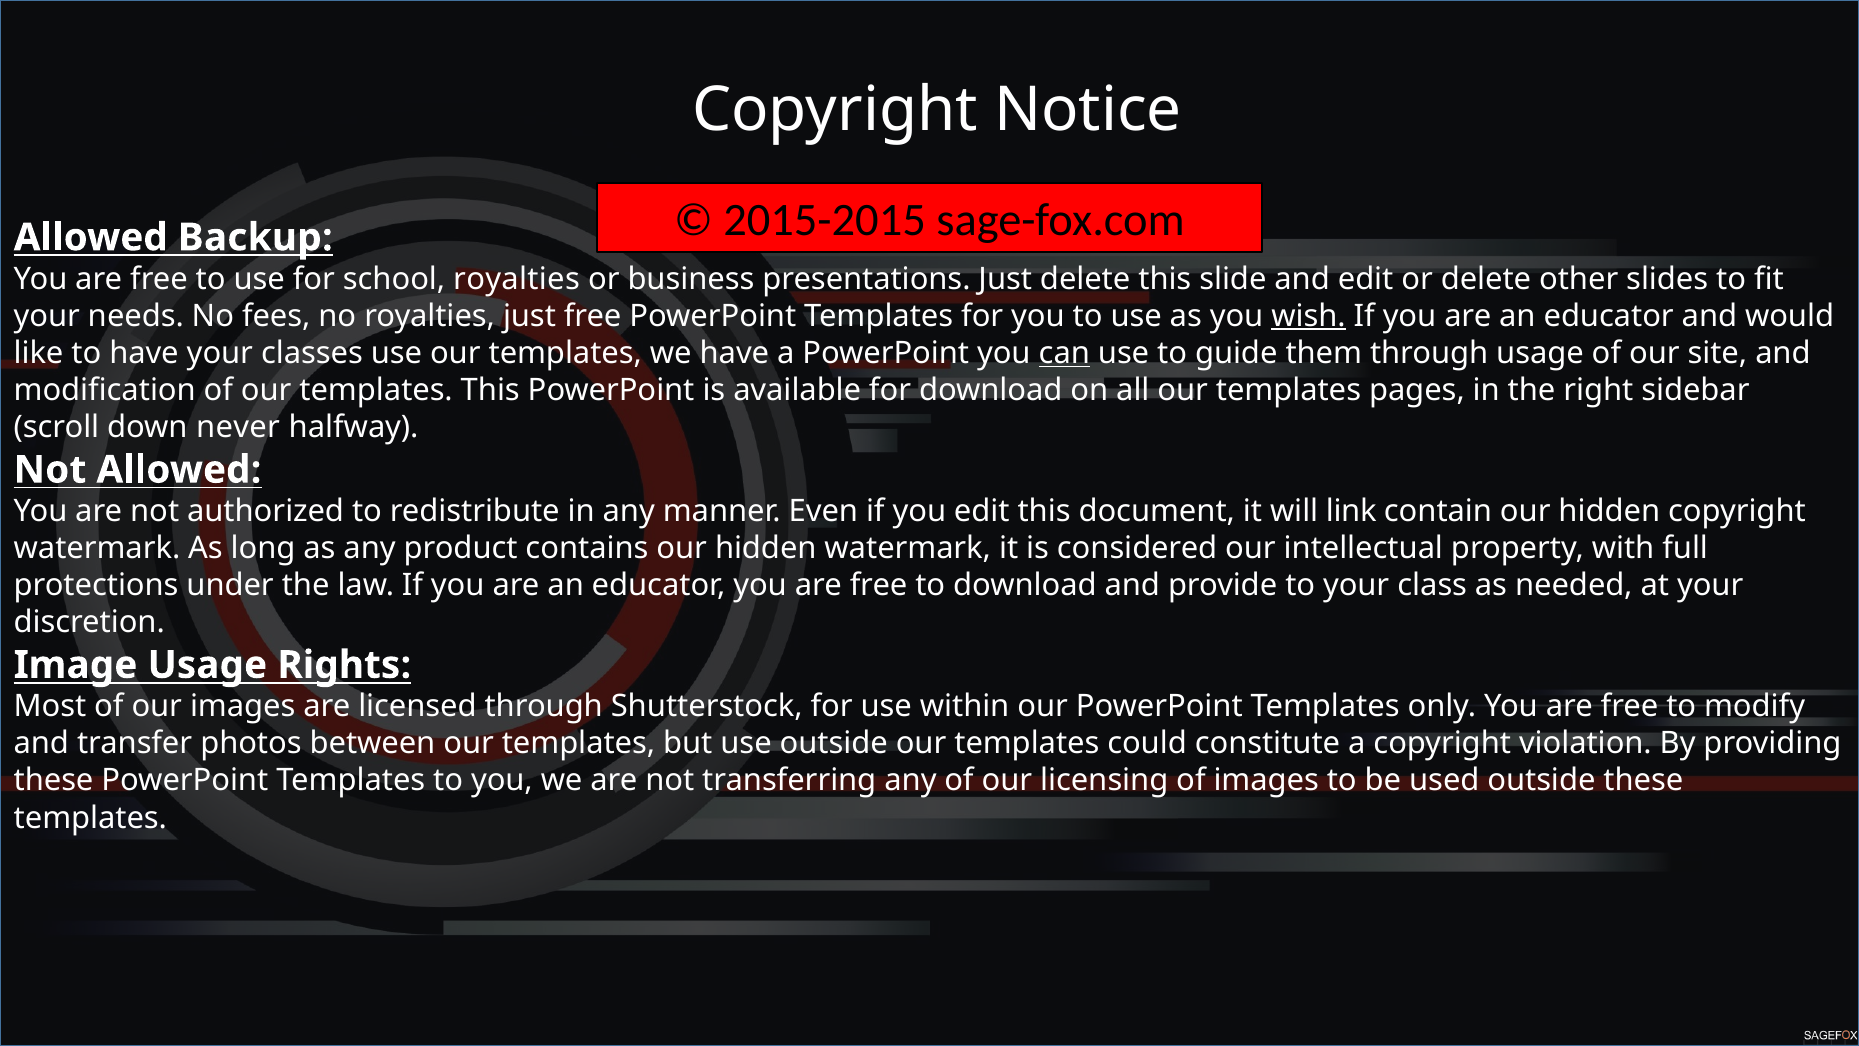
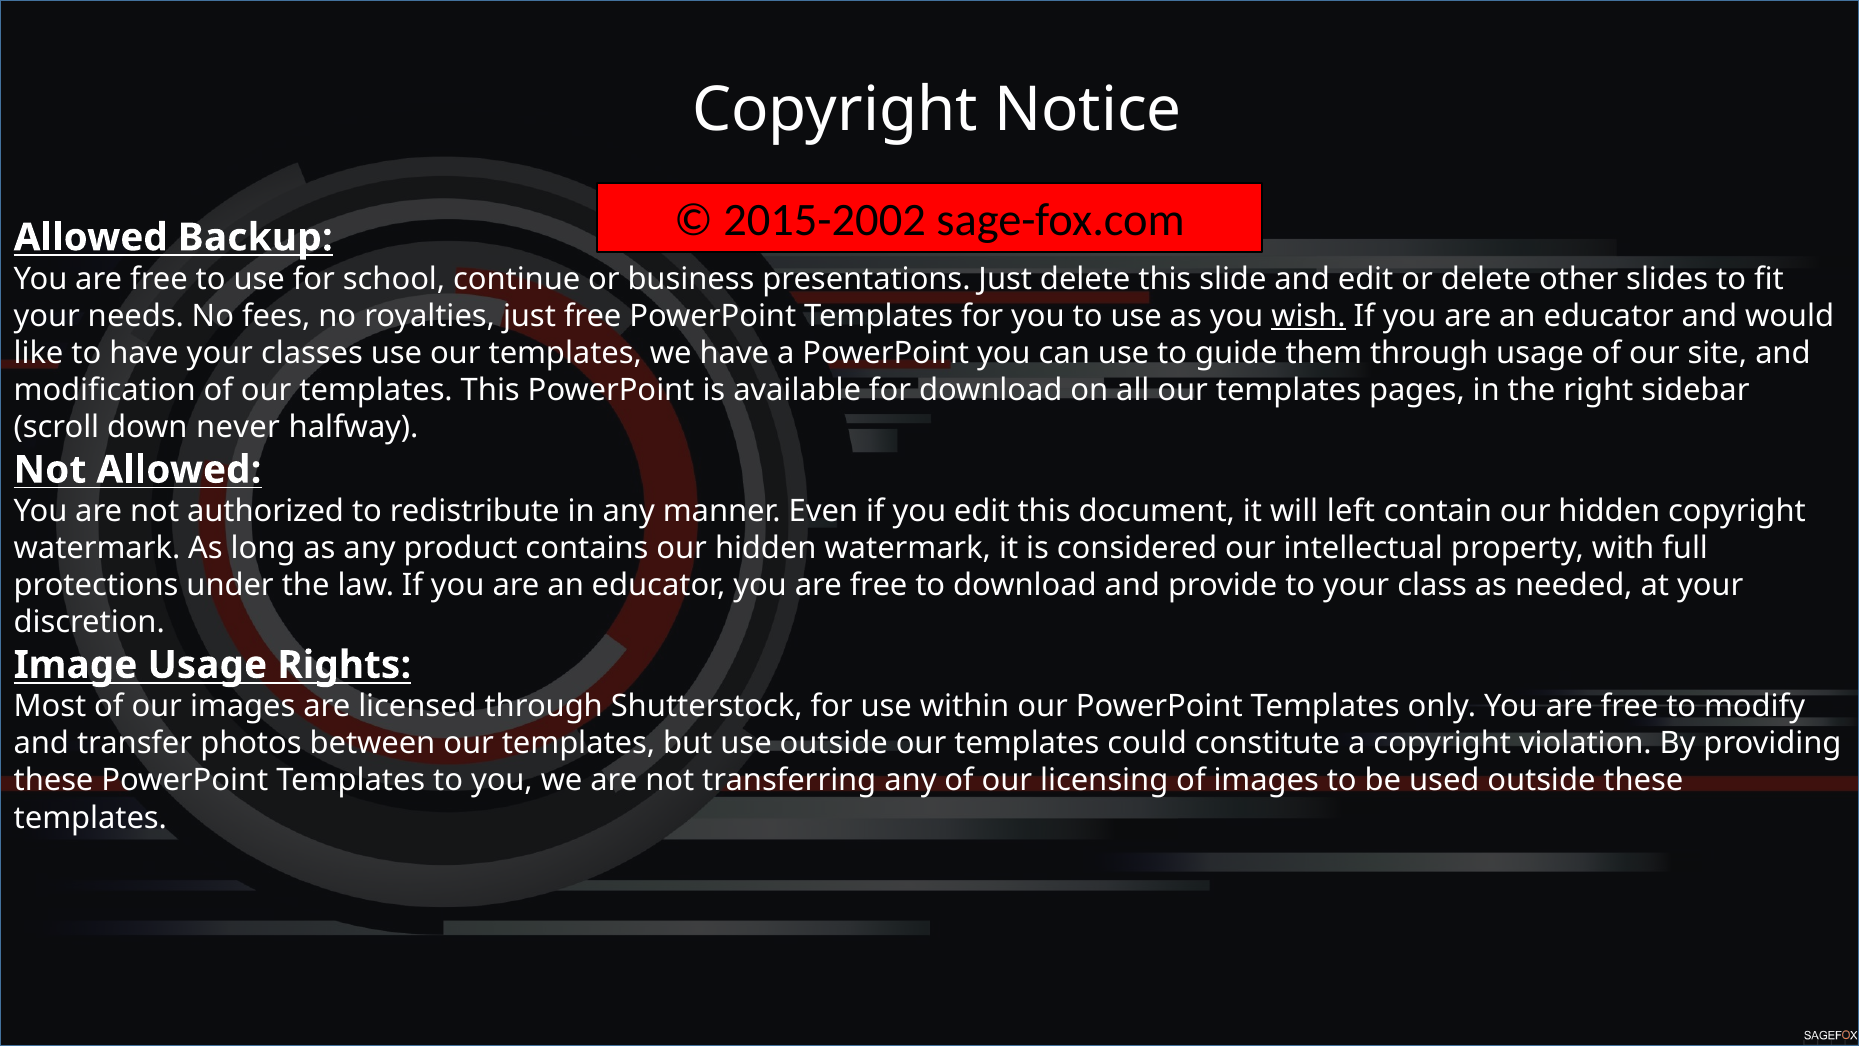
2015-2015: 2015-2015 -> 2015-2002
school royalties: royalties -> continue
can underline: present -> none
link: link -> left
